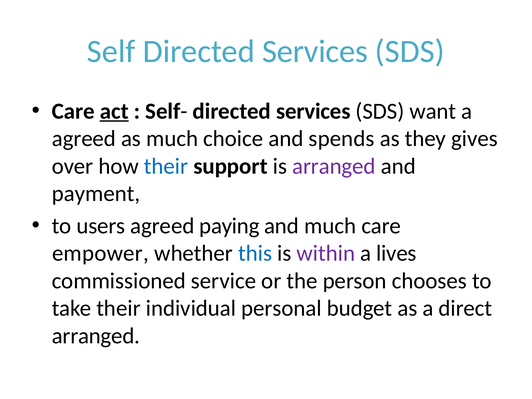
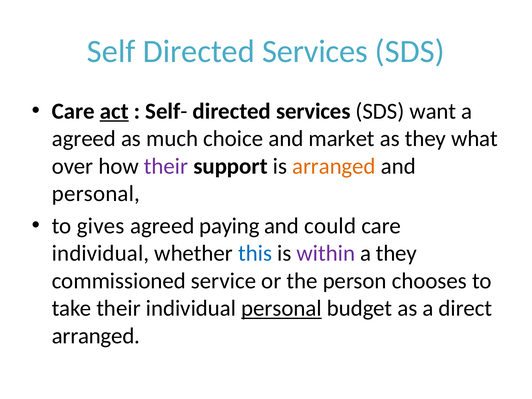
spends: spends -> market
gives: gives -> what
their at (166, 166) colour: blue -> purple
arranged at (334, 166) colour: purple -> orange
payment at (96, 194): payment -> personal
users: users -> gives
and much: much -> could
empower at (100, 253): empower -> individual
a lives: lives -> they
personal at (281, 308) underline: none -> present
